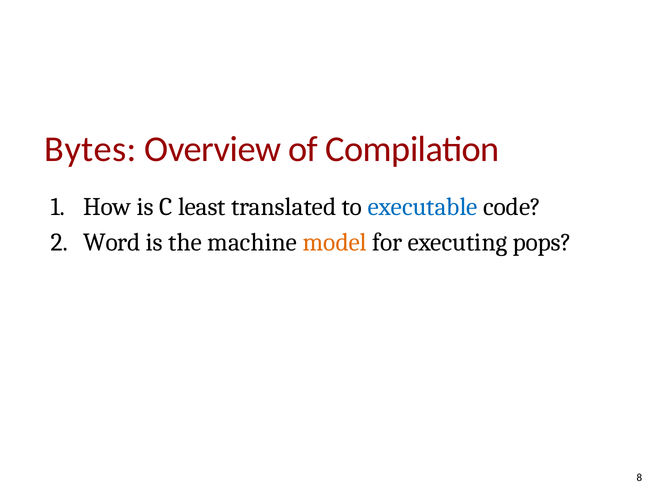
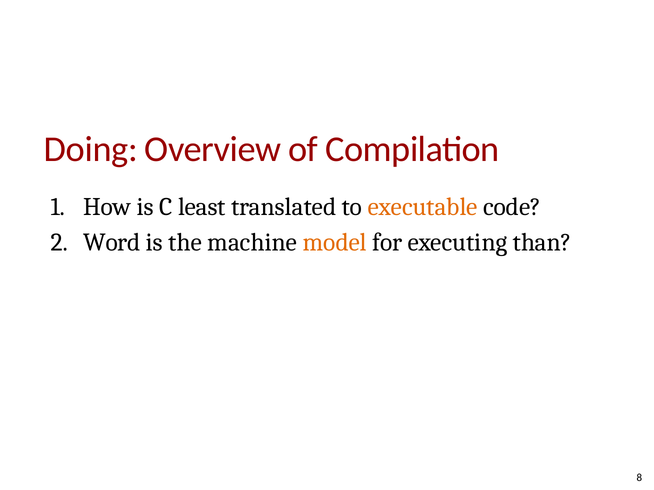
Bytes: Bytes -> Doing
executable colour: blue -> orange
pops: pops -> than
